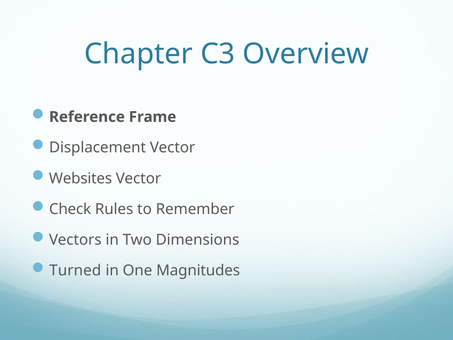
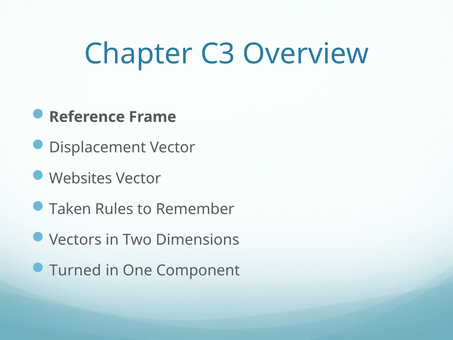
Check: Check -> Taken
Magnitudes: Magnitudes -> Component
